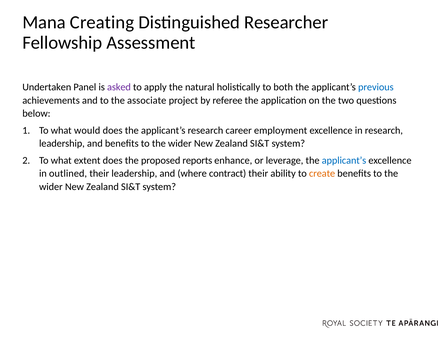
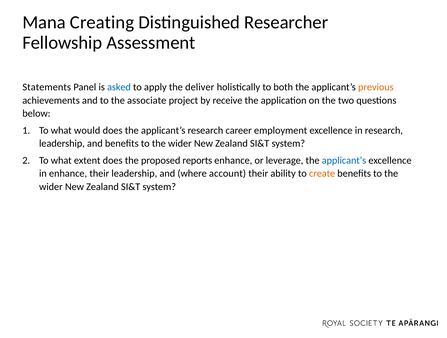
Undertaken: Undertaken -> Statements
asked colour: purple -> blue
natural: natural -> deliver
previous colour: blue -> orange
referee: referee -> receive
in outlined: outlined -> enhance
contract: contract -> account
